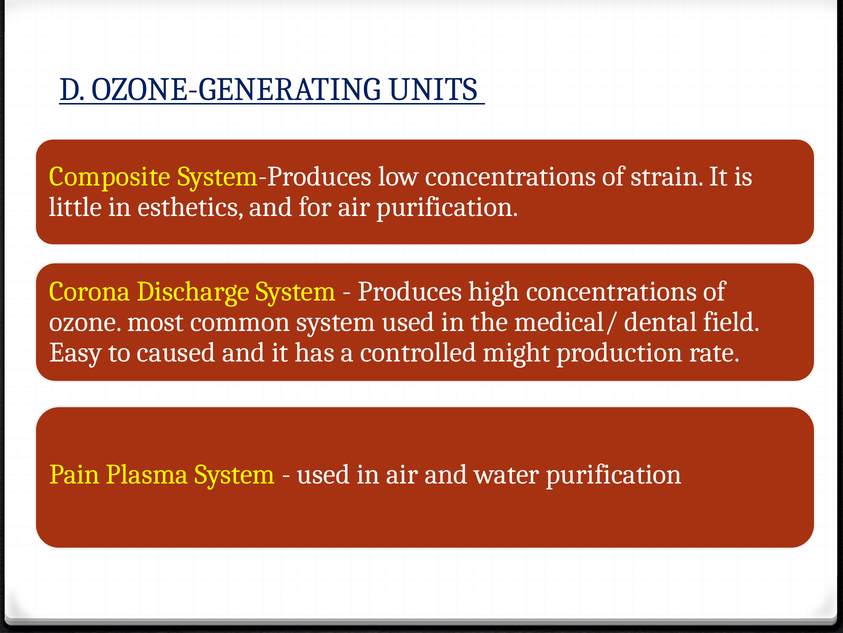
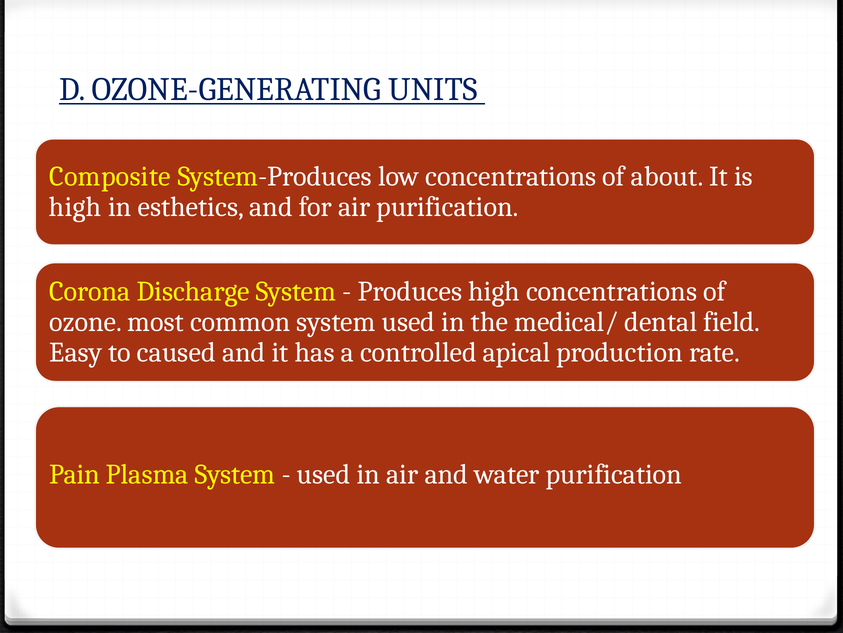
strain: strain -> about
little at (75, 207): little -> high
might: might -> apical
